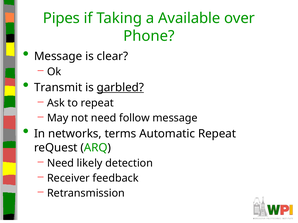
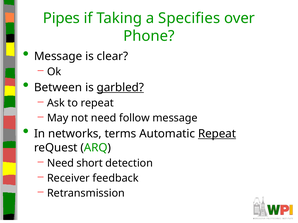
Available: Available -> Specifies
Transmit: Transmit -> Between
Repeat at (217, 134) underline: none -> present
likely: likely -> short
